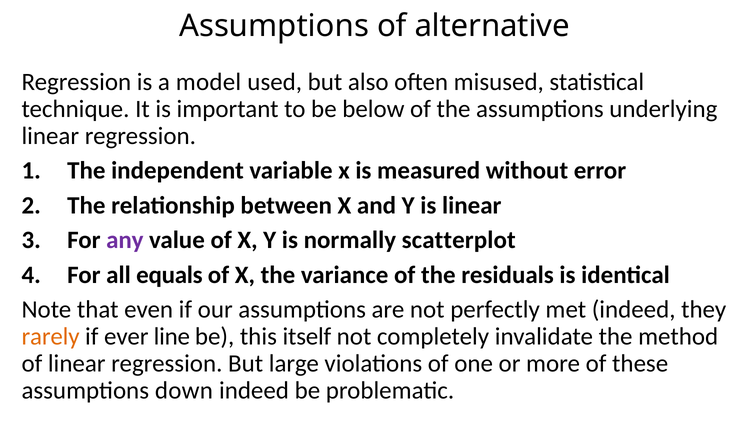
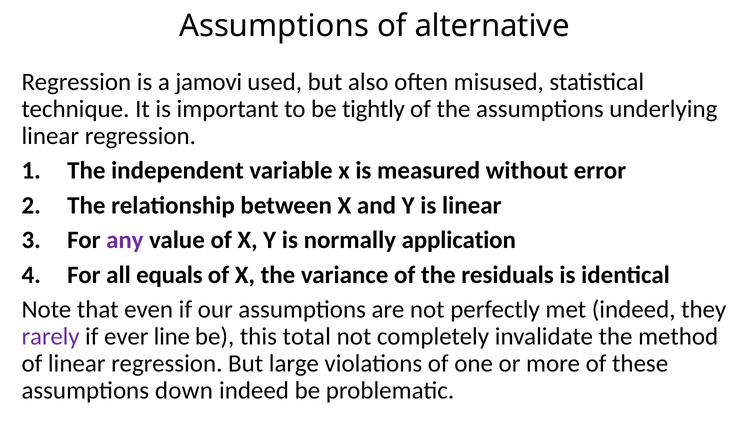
model: model -> jamovi
below: below -> tightly
scatterplot: scatterplot -> application
rarely colour: orange -> purple
itself: itself -> total
